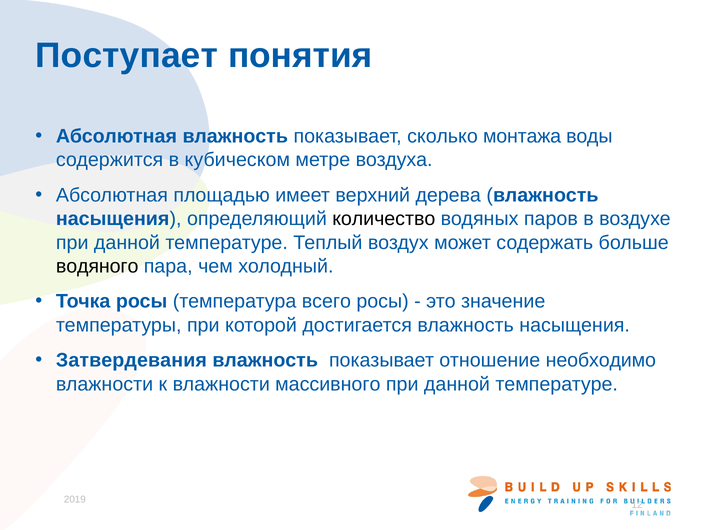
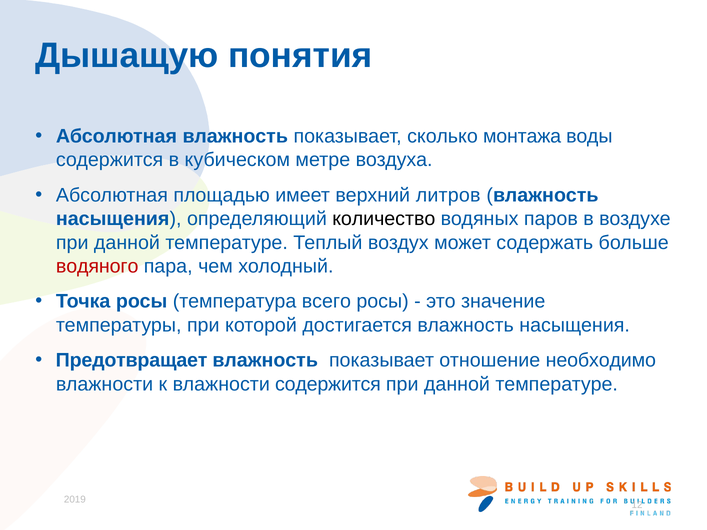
Поступает: Поступает -> Дышащую
дерева: дерева -> литров
водяного colour: black -> red
Затвердевания: Затвердевания -> Предотвращает
влажности массивного: массивного -> содержится
